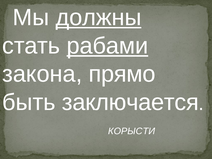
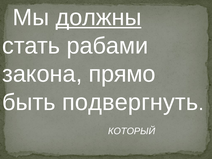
рабами underline: present -> none
заключается: заключается -> подвергнуть
КОРЫСТИ: КОРЫСТИ -> КОТОРЫЙ
